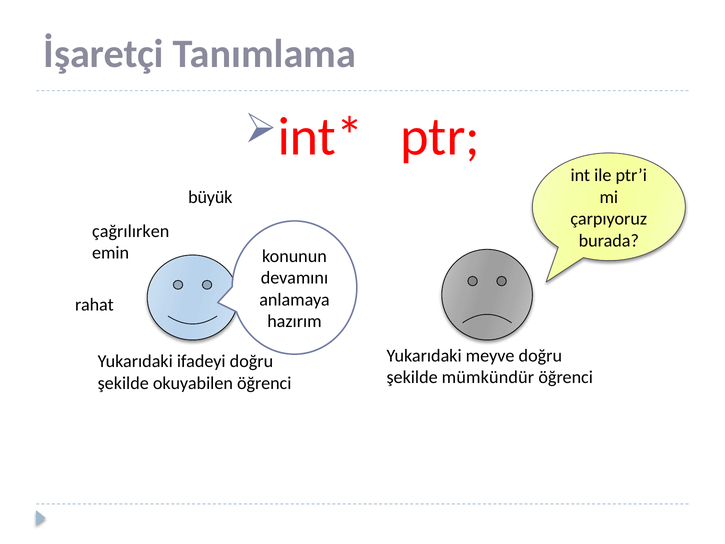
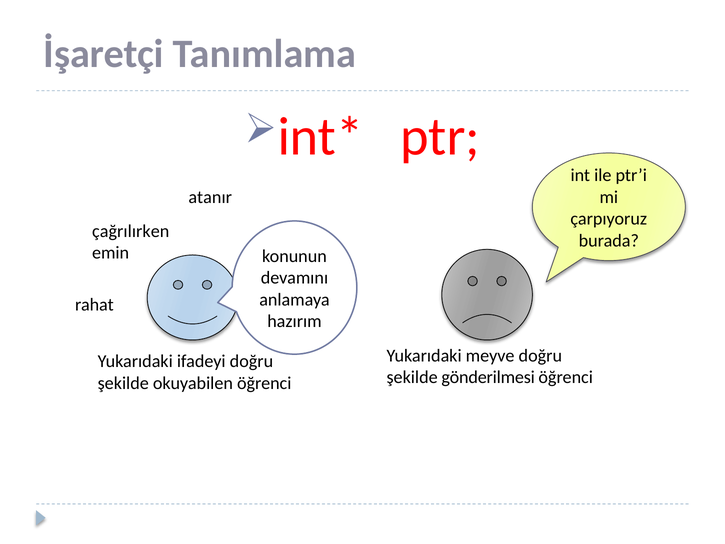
büyük: büyük -> atanır
mümkündür: mümkündür -> gönderilmesi
